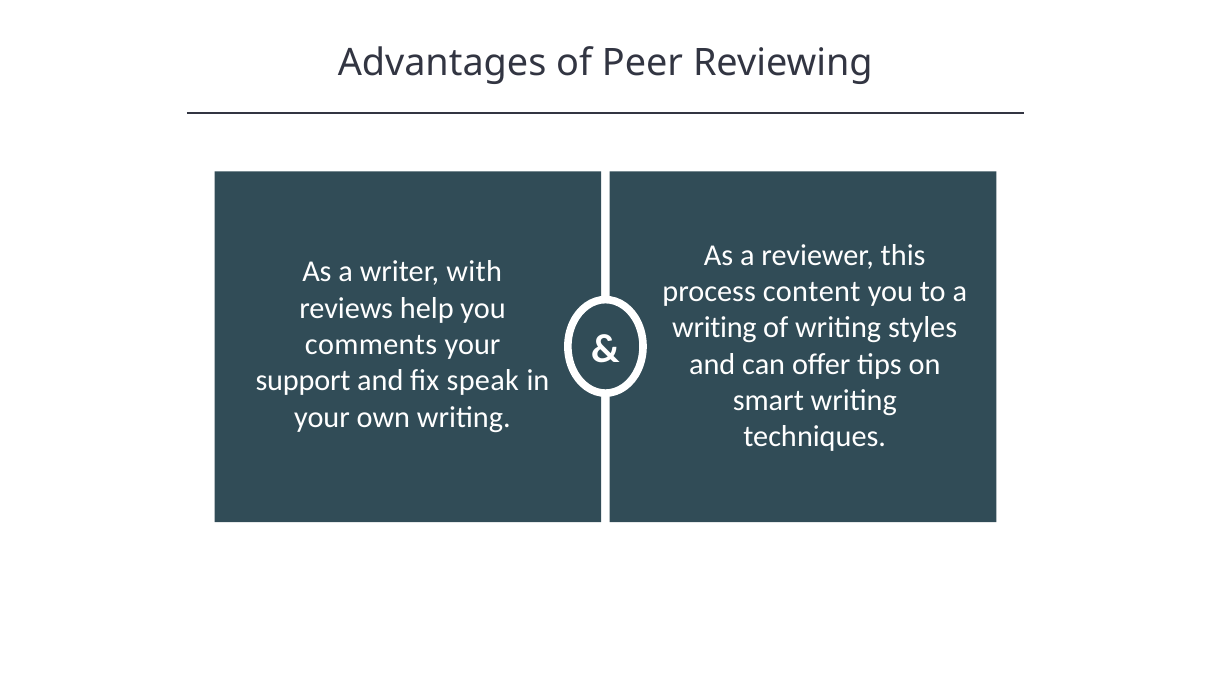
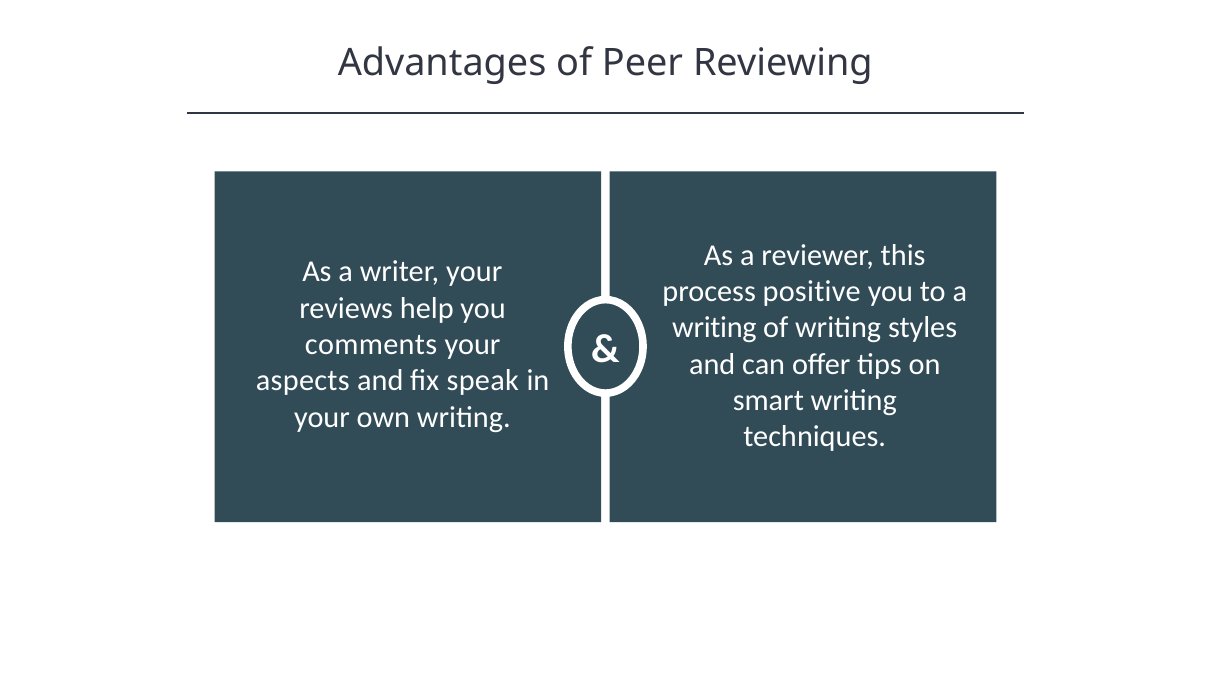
writer with: with -> your
content: content -> positive
support: support -> aspects
